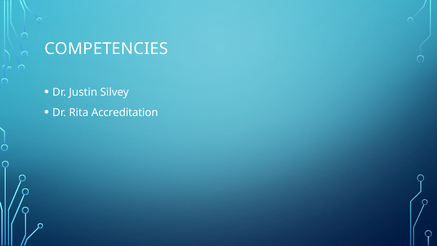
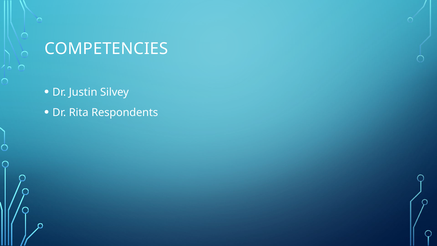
Accreditation: Accreditation -> Respondents
